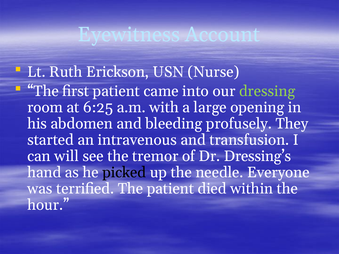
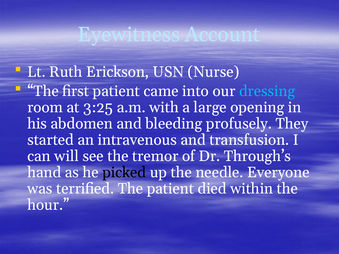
dressing colour: light green -> light blue
6:25: 6:25 -> 3:25
Dressing’s: Dressing’s -> Through’s
